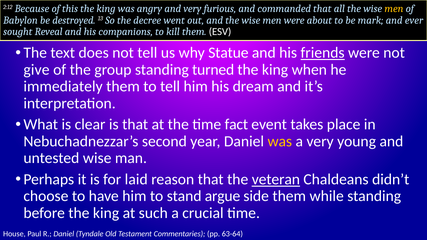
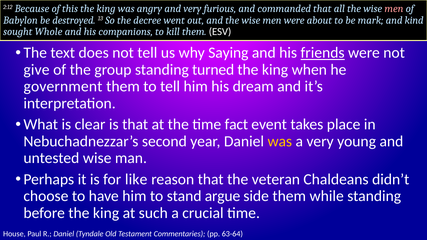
men at (394, 9) colour: yellow -> pink
ever: ever -> kind
Reveal: Reveal -> Whole
Statue: Statue -> Saying
immediately: immediately -> government
laid: laid -> like
veteran underline: present -> none
